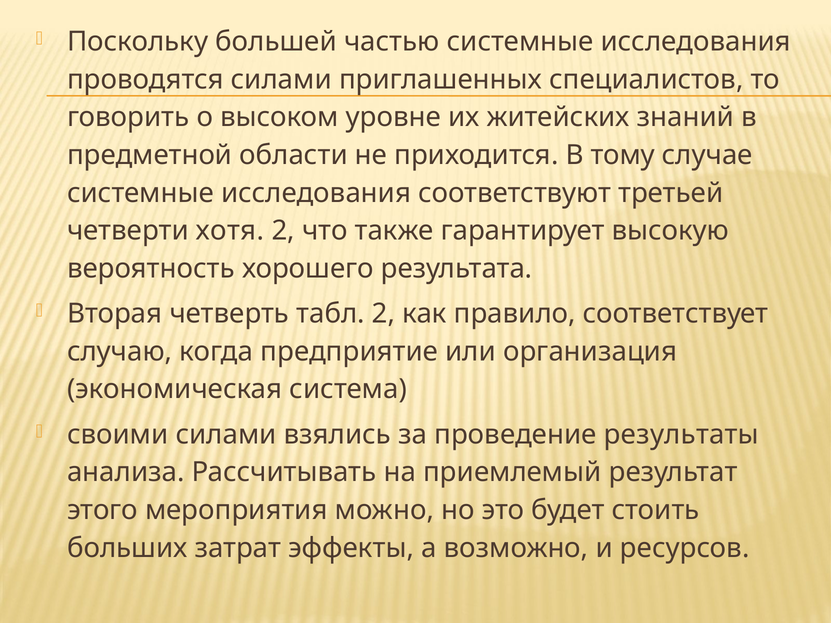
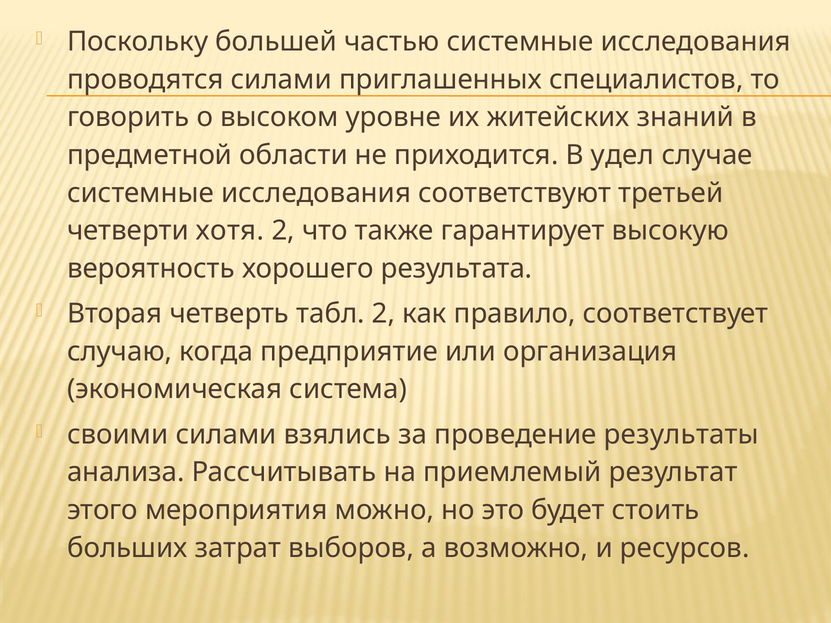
тому: тому -> удел
эффекты: эффекты -> выборов
